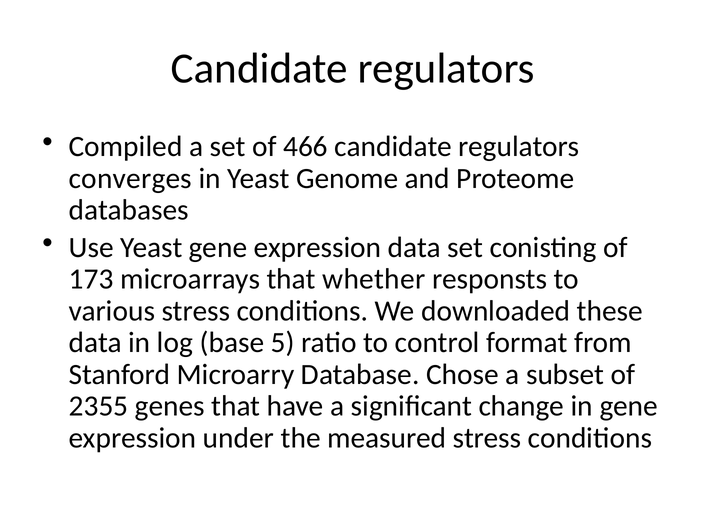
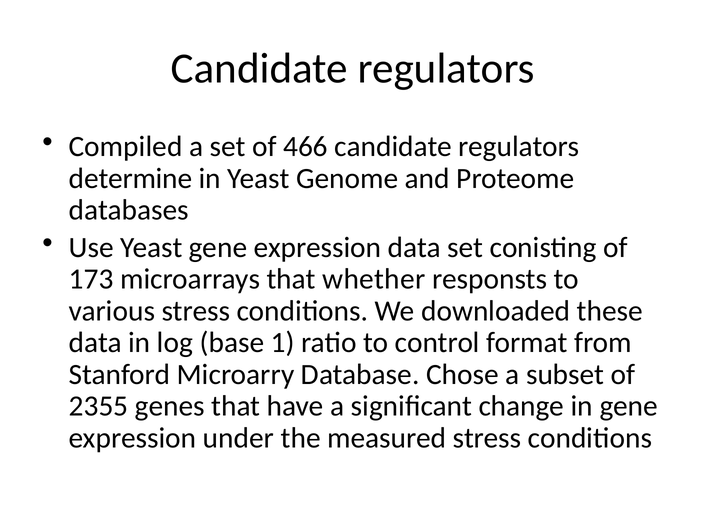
converges: converges -> determine
5: 5 -> 1
